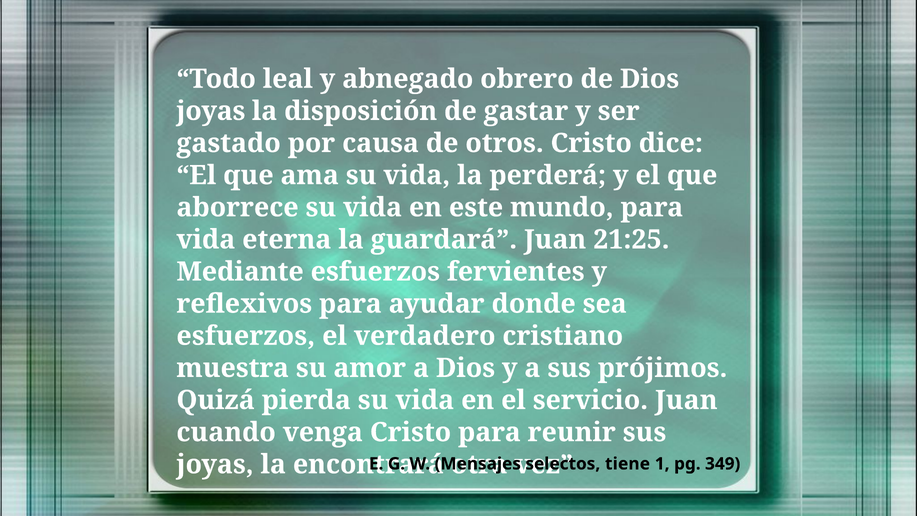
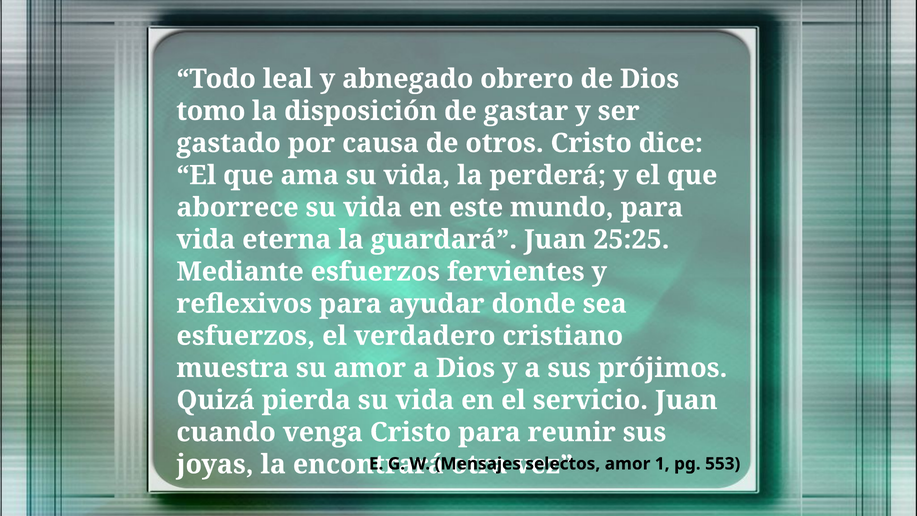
joyas at (211, 111): joyas -> tomo
21:25: 21:25 -> 25:25
tiene at (628, 464): tiene -> amor
349: 349 -> 553
